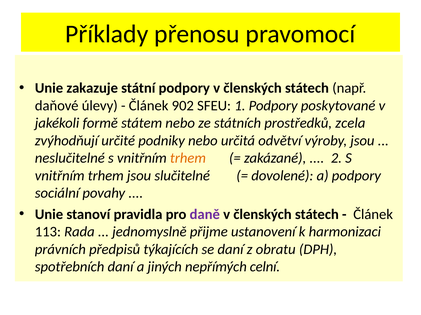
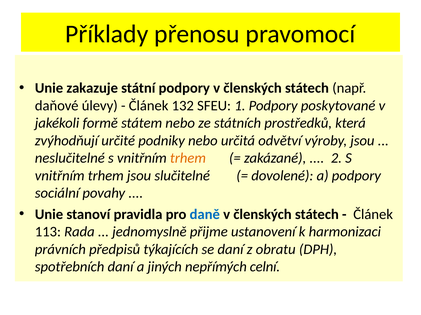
902: 902 -> 132
zcela: zcela -> která
daně colour: purple -> blue
